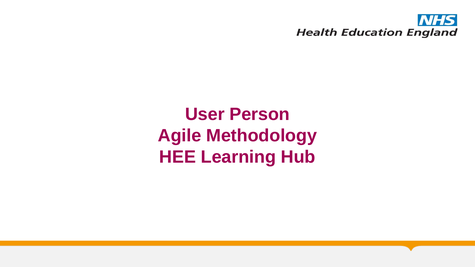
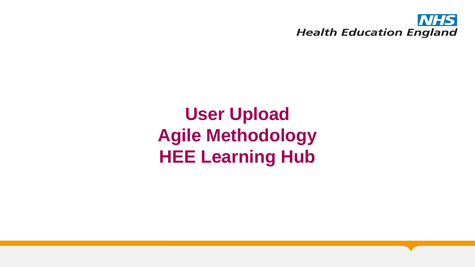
Person: Person -> Upload
